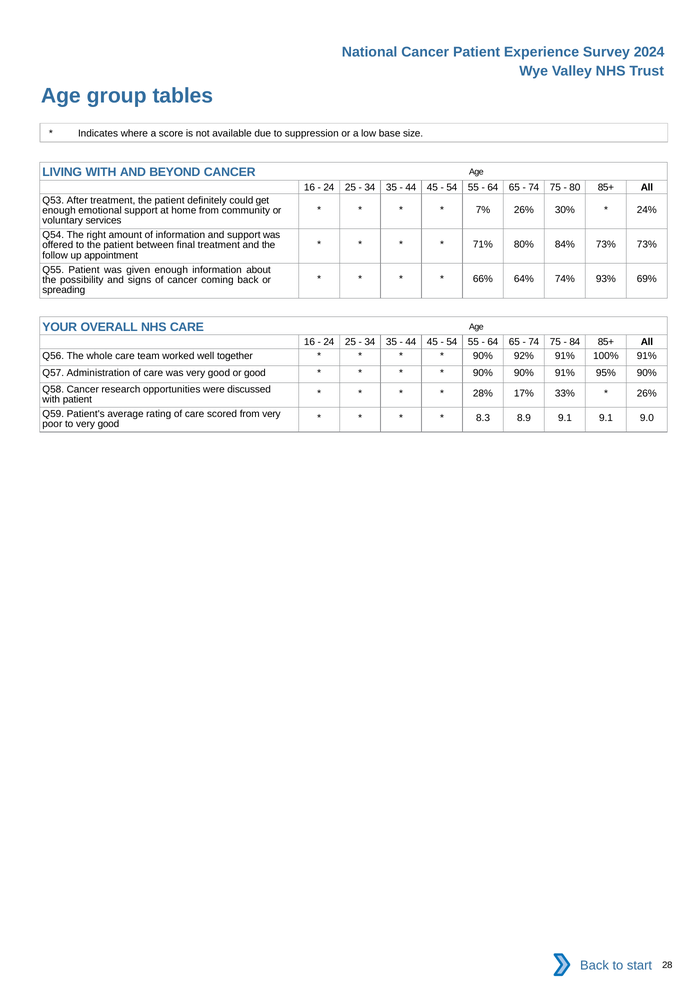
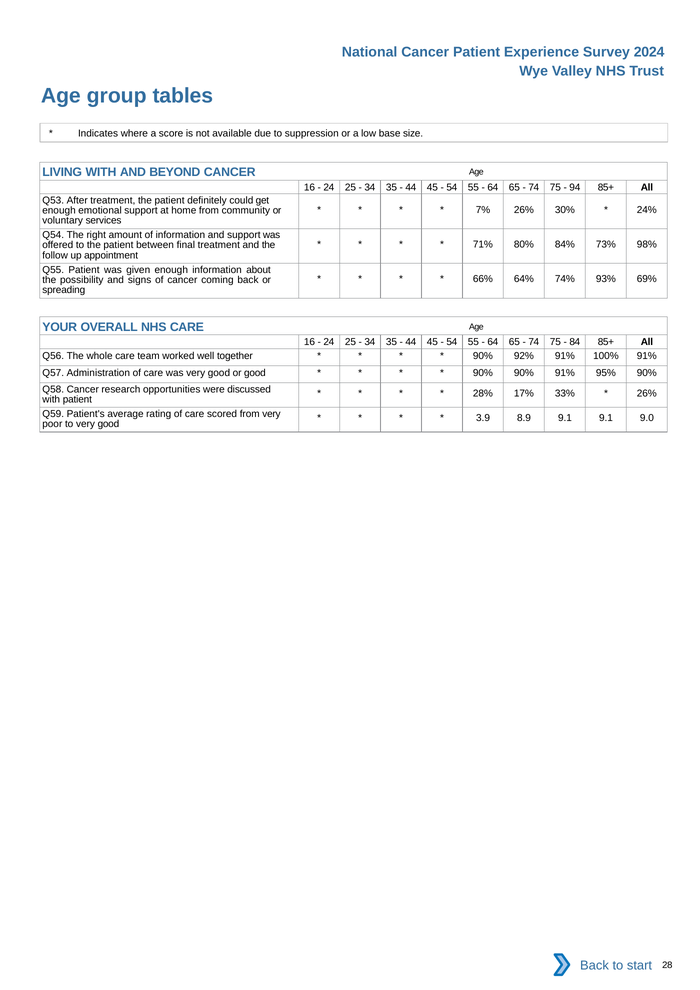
80: 80 -> 94
73% 73%: 73% -> 98%
8.3: 8.3 -> 3.9
